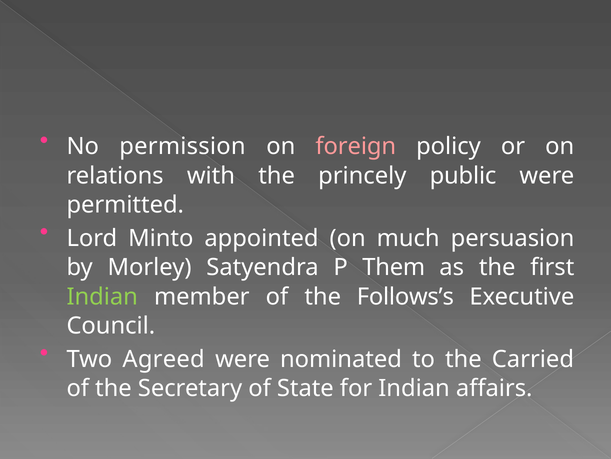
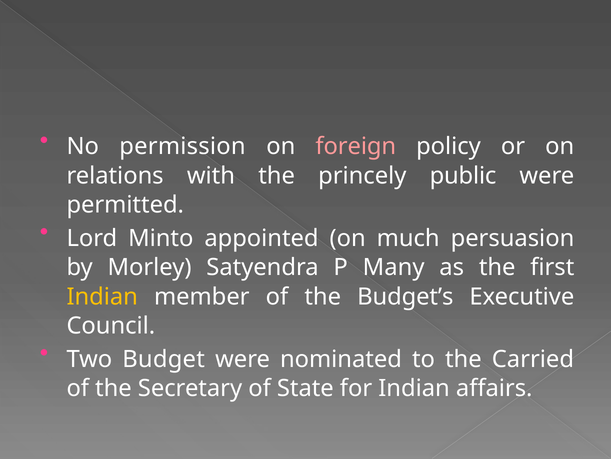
Them: Them -> Many
Indian at (102, 296) colour: light green -> yellow
Follows’s: Follows’s -> Budget’s
Agreed: Agreed -> Budget
